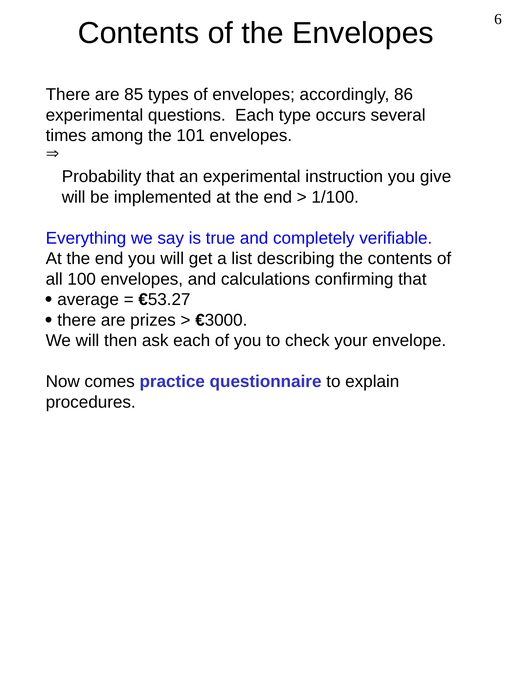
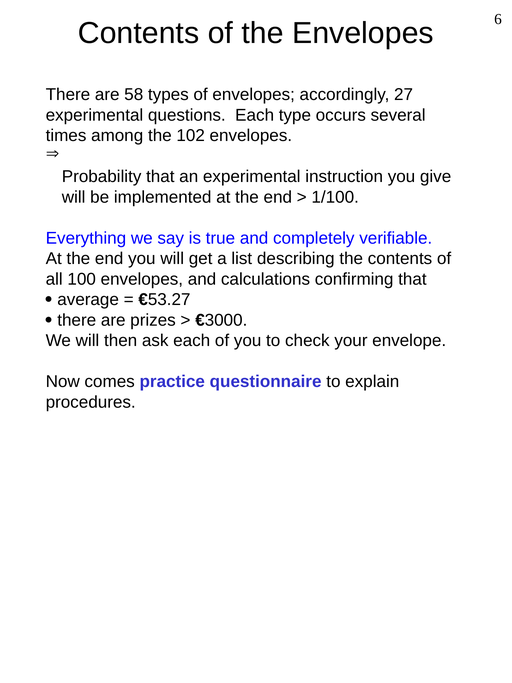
85: 85 -> 58
86: 86 -> 27
101: 101 -> 102
